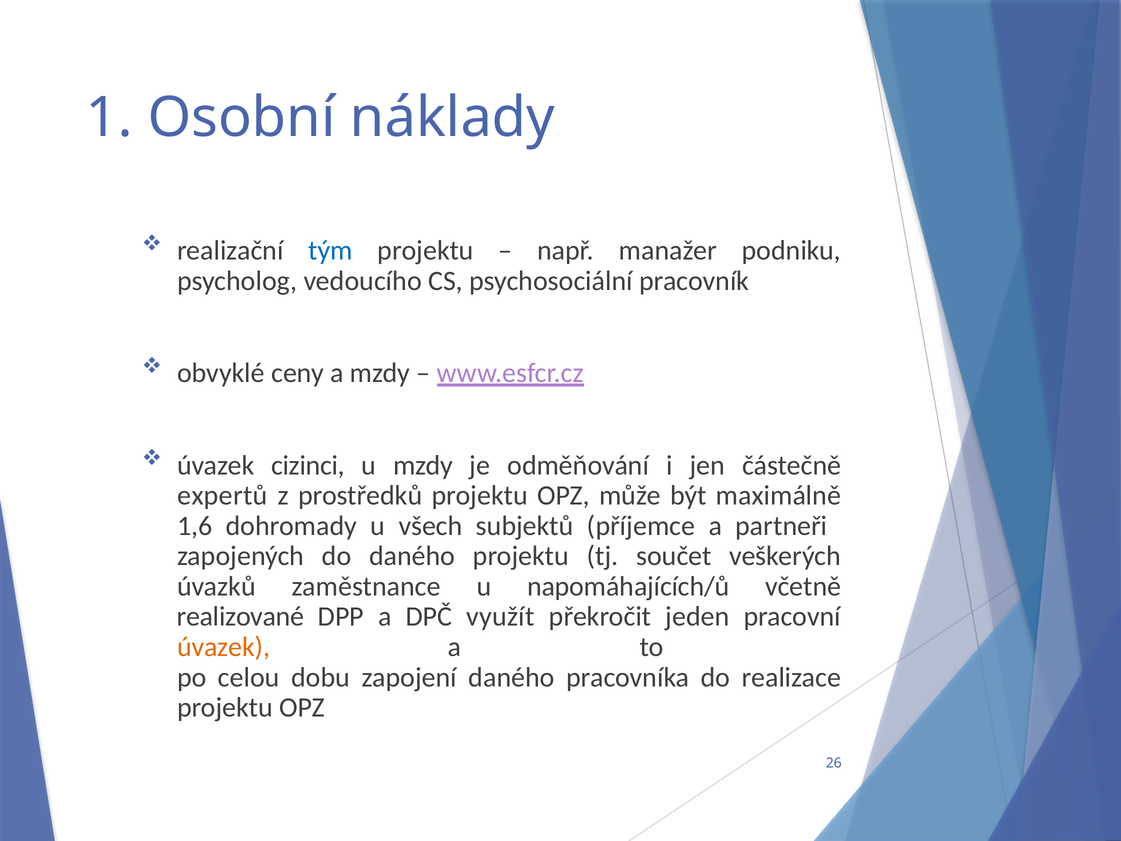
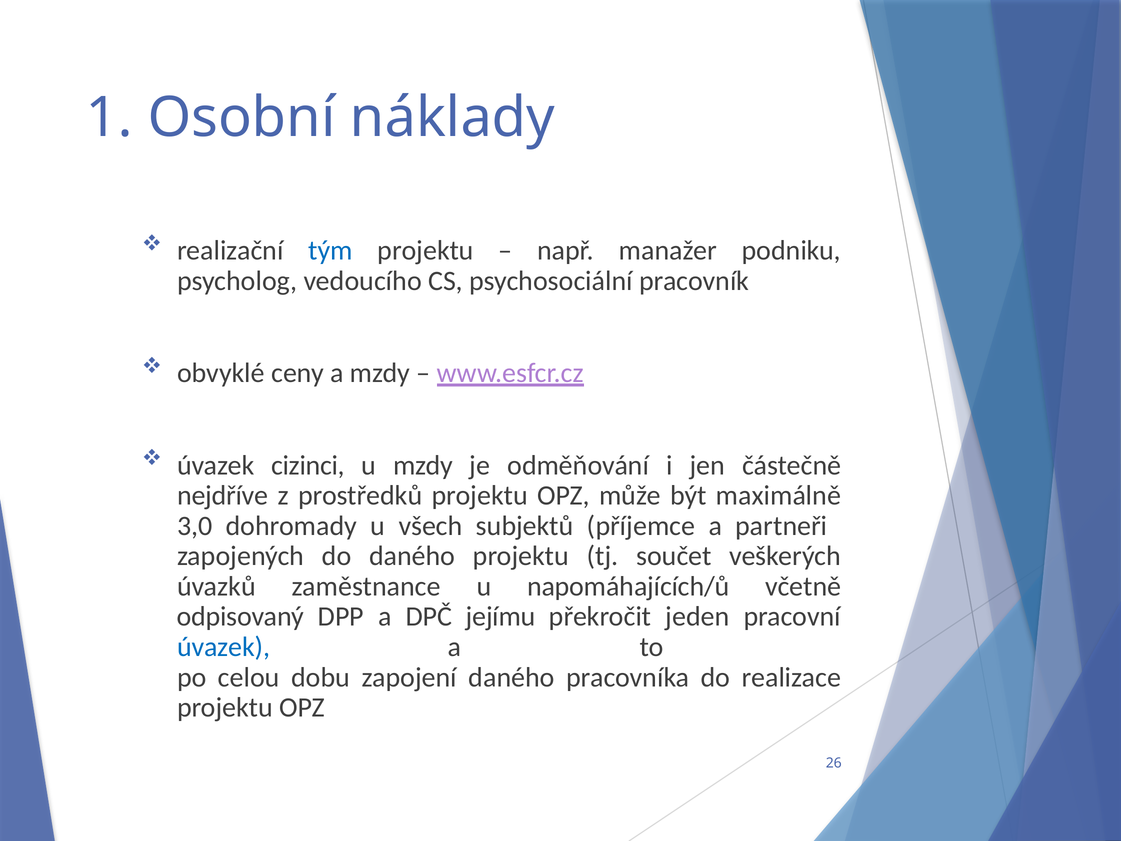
expertů: expertů -> nejdříve
1,6: 1,6 -> 3,0
realizované: realizované -> odpisovaný
využít: využít -> jejímu
úvazek at (224, 647) colour: orange -> blue
